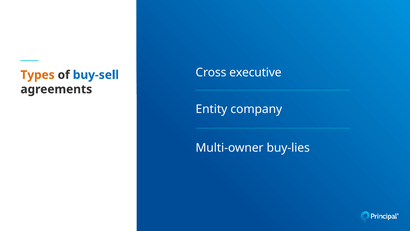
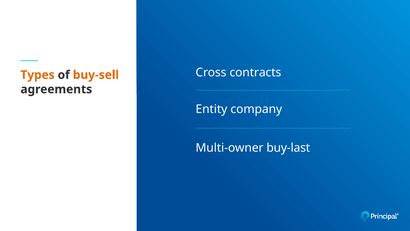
executive: executive -> contracts
buy-sell colour: blue -> orange
buy-lies: buy-lies -> buy-last
